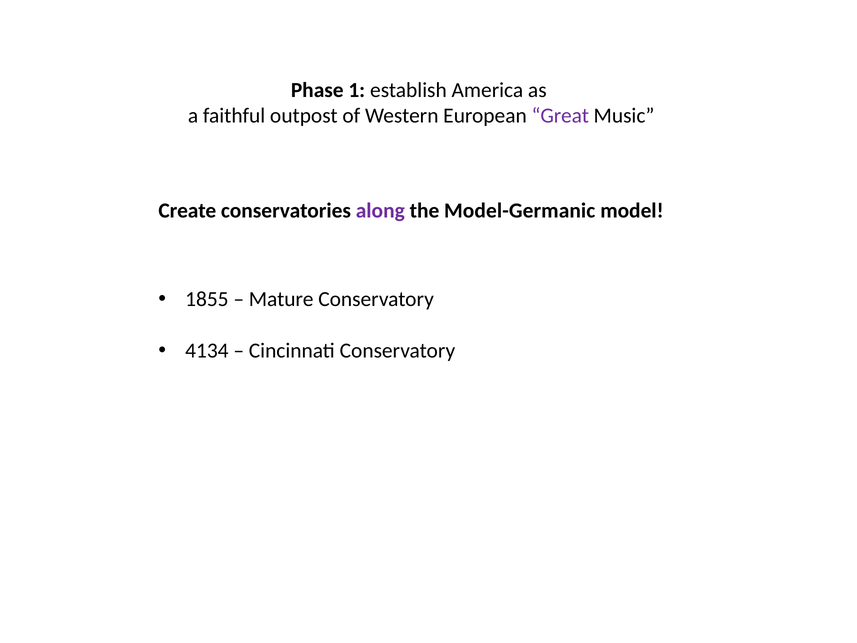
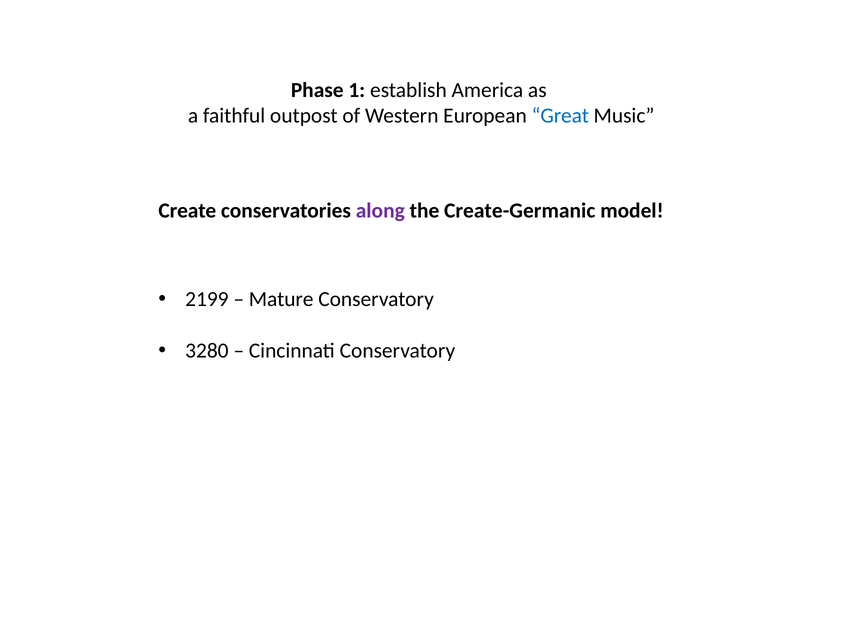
Great colour: purple -> blue
Model-Germanic: Model-Germanic -> Create-Germanic
1855: 1855 -> 2199
4134: 4134 -> 3280
